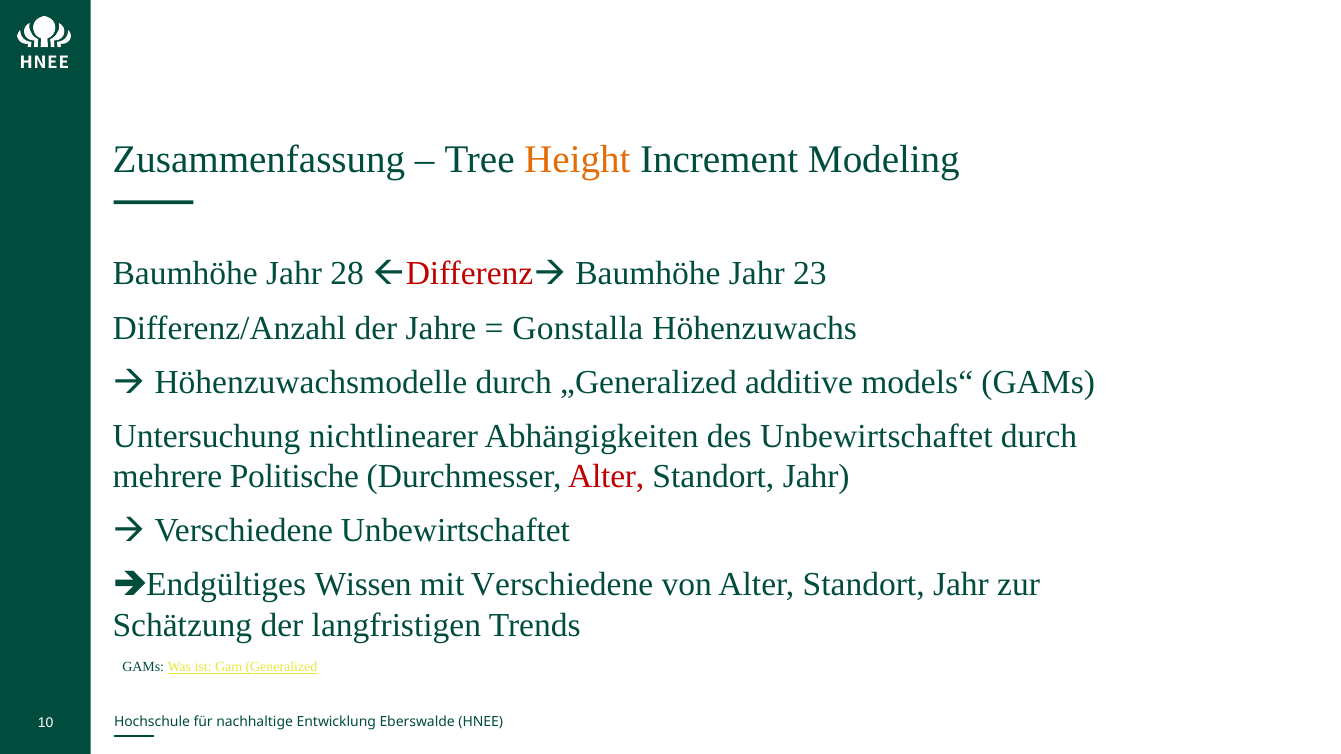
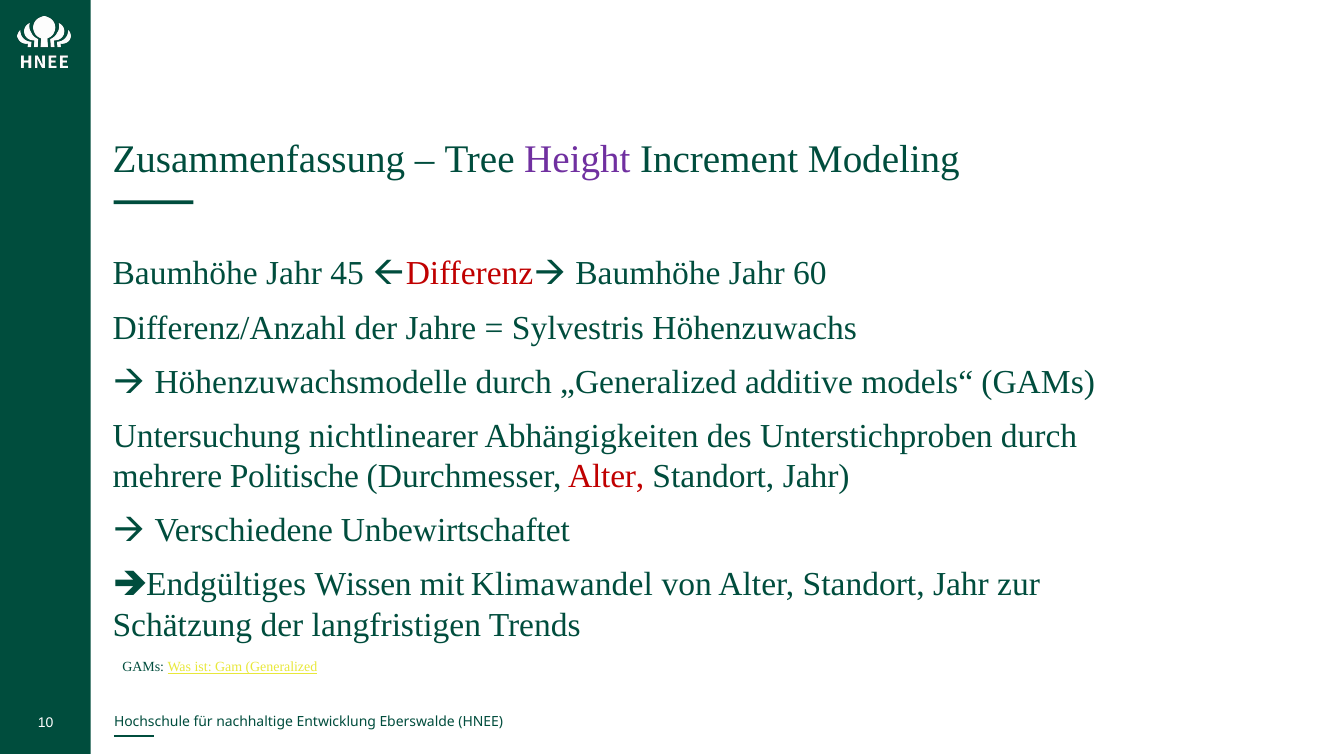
Height colour: orange -> purple
28: 28 -> 45
23: 23 -> 60
Gonstalla: Gonstalla -> Sylvestris
des Unbewirtschaftet: Unbewirtschaftet -> Unterstichproben
mit Verschiedene: Verschiedene -> Klimawandel
